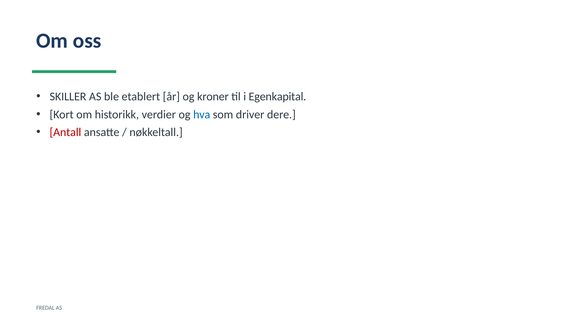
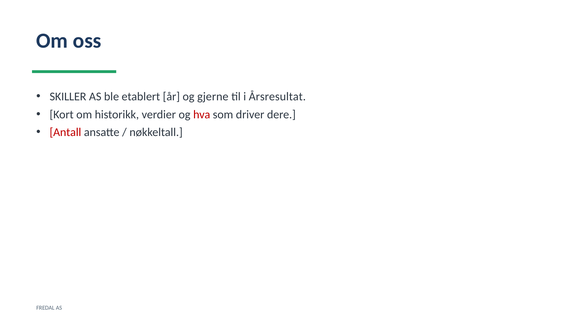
kroner: kroner -> gjerne
Egenkapital: Egenkapital -> Årsresultat
hva colour: blue -> red
